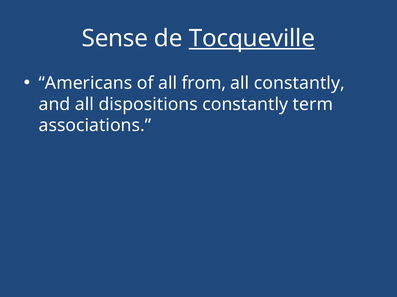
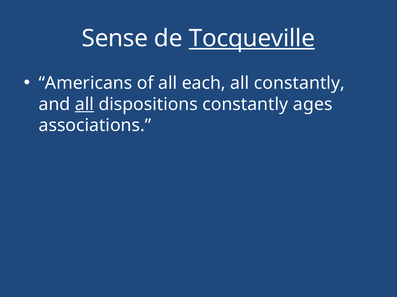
from: from -> each
all at (84, 104) underline: none -> present
term: term -> ages
